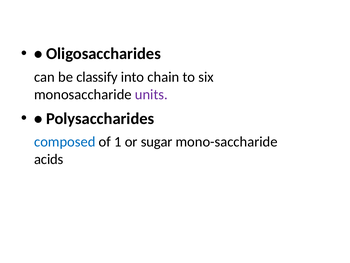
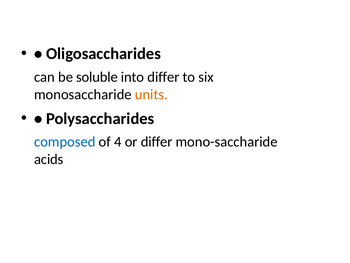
classify: classify -> soluble
into chain: chain -> differ
units colour: purple -> orange
1: 1 -> 4
or sugar: sugar -> differ
